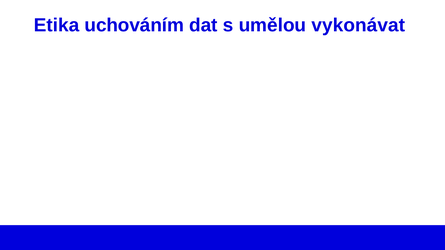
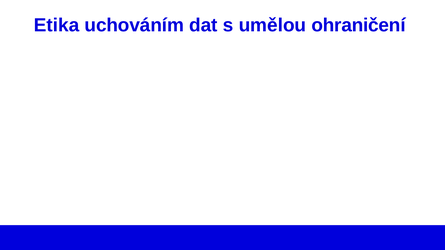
vykonávat: vykonávat -> ohraničení
